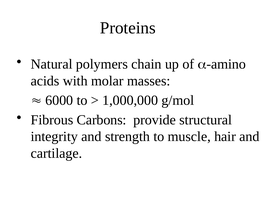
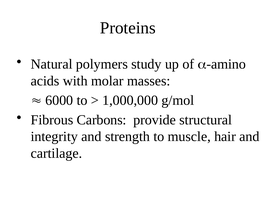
chain: chain -> study
